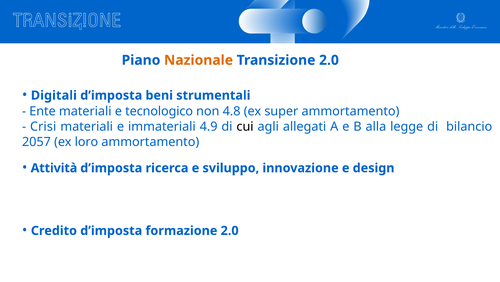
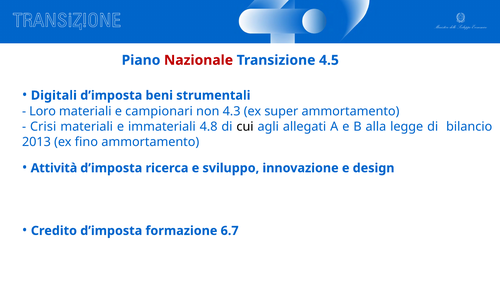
Nazionale colour: orange -> red
Transizione 2.0: 2.0 -> 4.5
Ente: Ente -> Loro
tecnologico: tecnologico -> campionari
4.8: 4.8 -> 4.3
4.9: 4.9 -> 4.8
2057: 2057 -> 2013
loro: loro -> fino
formazione 2.0: 2.0 -> 6.7
